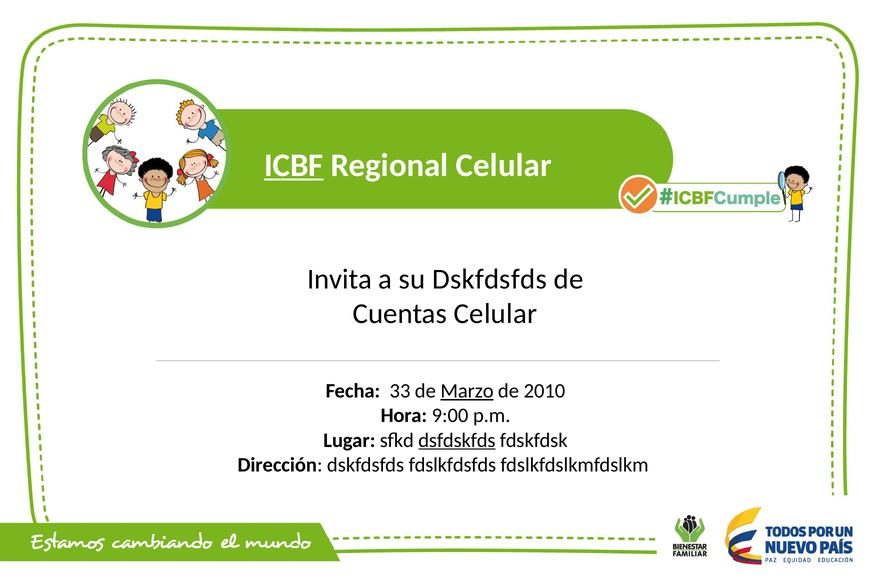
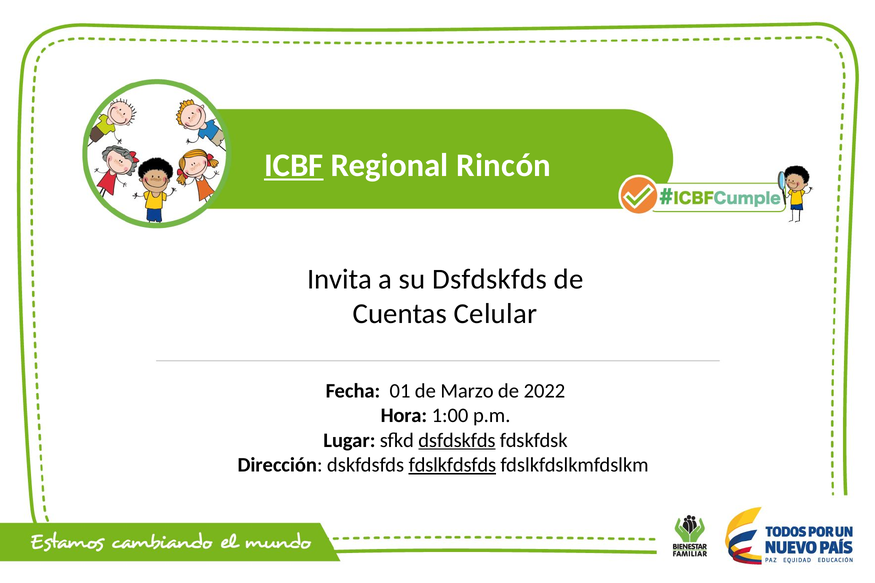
Regional Celular: Celular -> Rincón
su Dskfdsfds: Dskfdsfds -> Dsfdskfds
33: 33 -> 01
Marzo underline: present -> none
2010: 2010 -> 2022
9:00: 9:00 -> 1:00
fdslkfdsfds underline: none -> present
